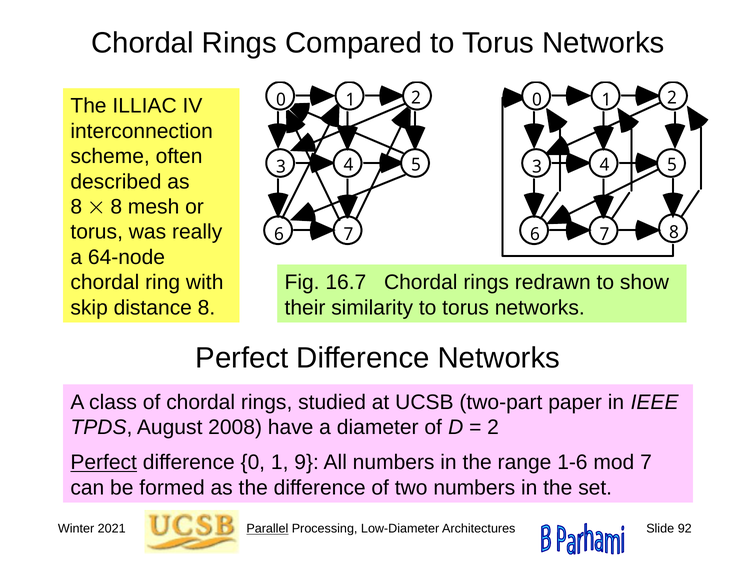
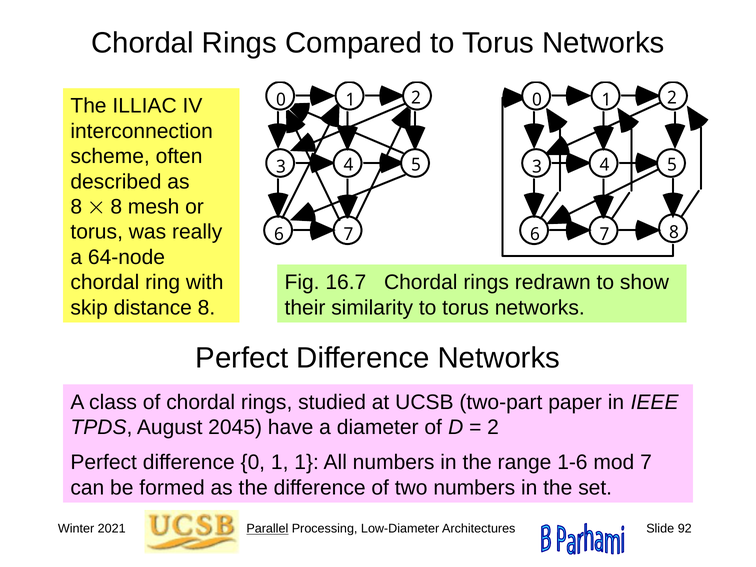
2008: 2008 -> 2045
Perfect at (104, 463) underline: present -> none
1 9: 9 -> 1
